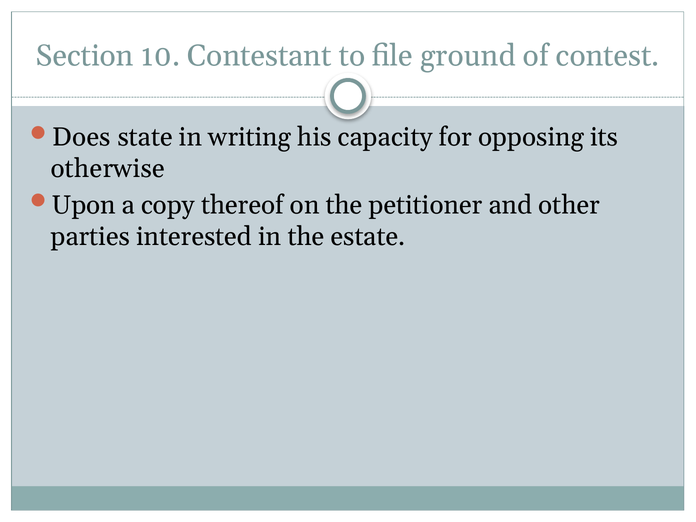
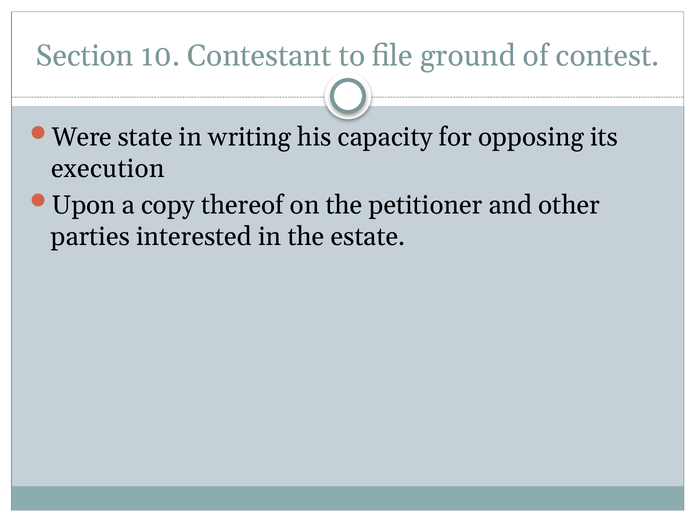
Does: Does -> Were
otherwise: otherwise -> execution
